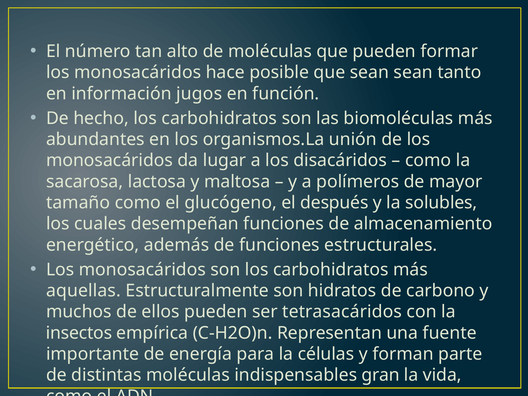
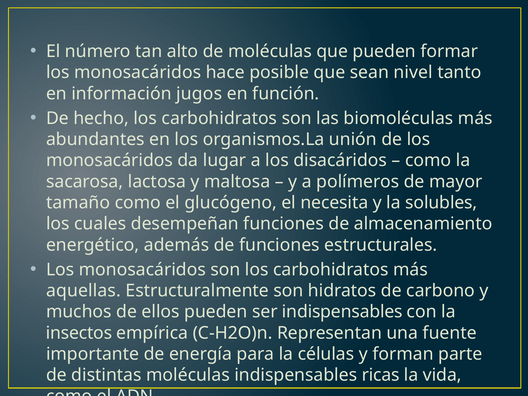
sean sean: sean -> nivel
después: después -> necesita
ser tetrasacáridos: tetrasacáridos -> indispensables
gran: gran -> ricas
